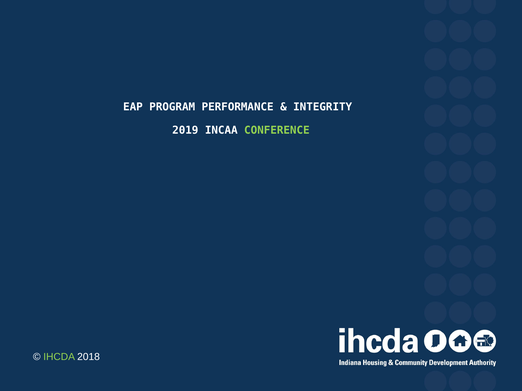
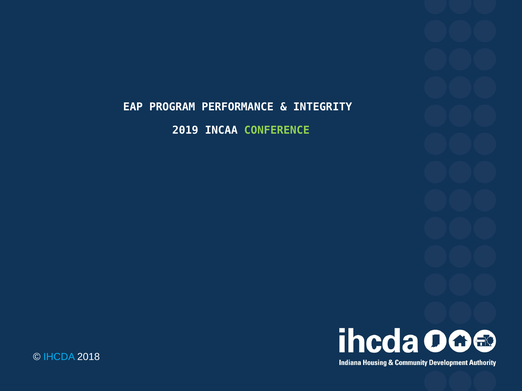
IHCDA colour: light green -> light blue
